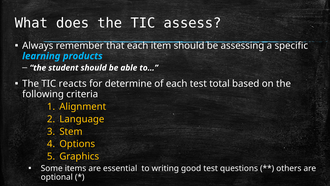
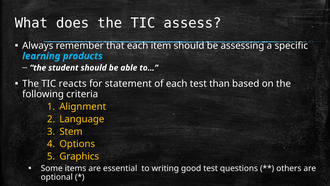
determine: determine -> statement
total: total -> than
